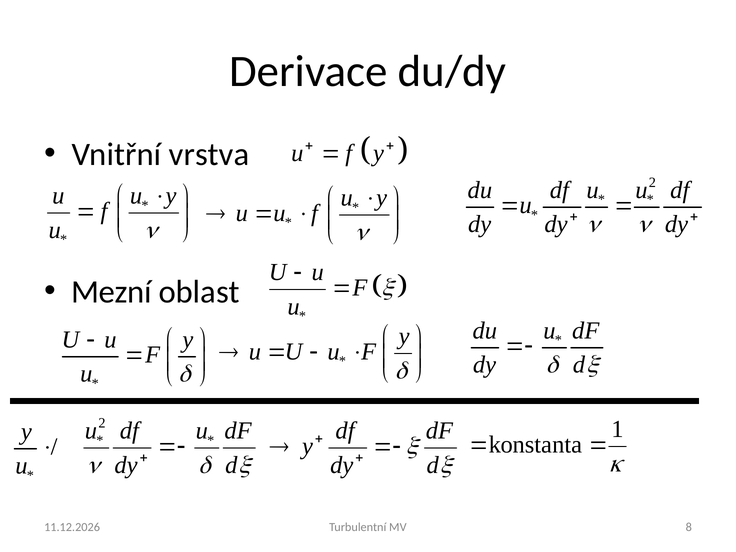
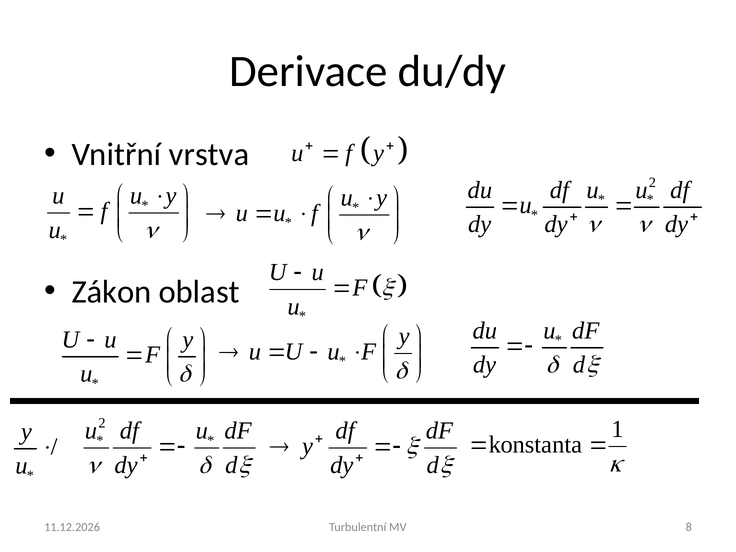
Mezní: Mezní -> Zákon
